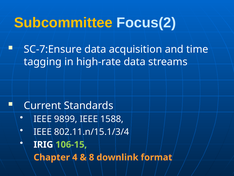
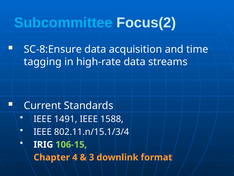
Subcommittee colour: yellow -> light blue
SC-7:Ensure: SC-7:Ensure -> SC-8:Ensure
9899: 9899 -> 1491
8: 8 -> 3
